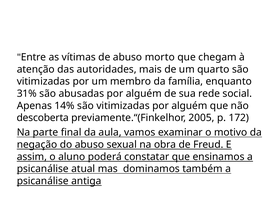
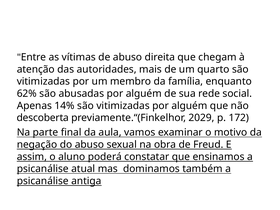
morto: morto -> direita
31%: 31% -> 62%
2005: 2005 -> 2029
